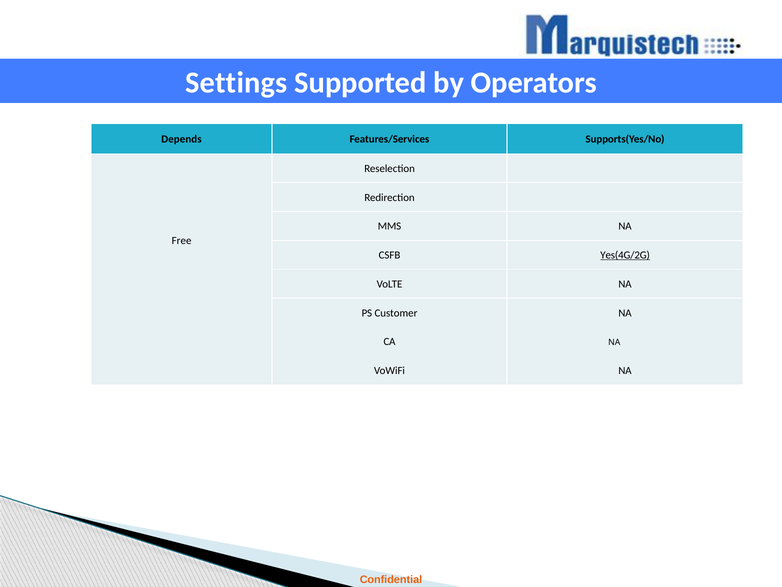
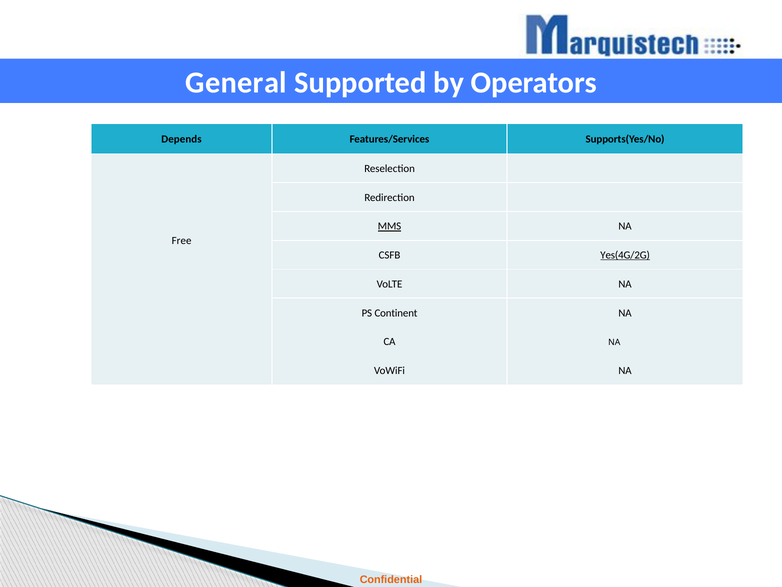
Settings: Settings -> General
MMS underline: none -> present
Customer: Customer -> Continent
